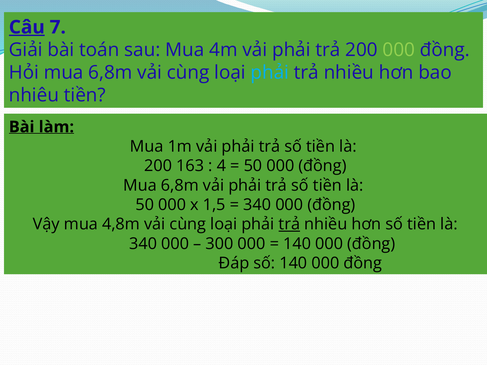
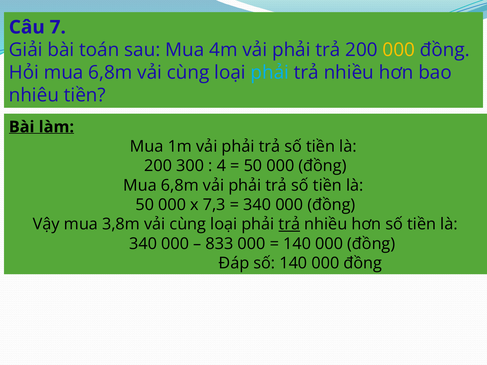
Câu underline: present -> none
000 at (399, 50) colour: light green -> yellow
163: 163 -> 300
1,5: 1,5 -> 7,3
4,8m: 4,8m -> 3,8m
300: 300 -> 833
